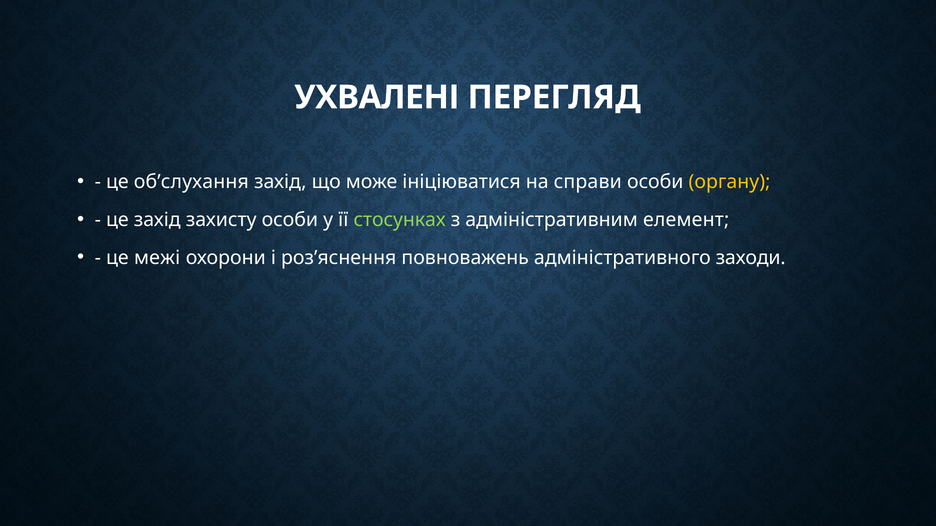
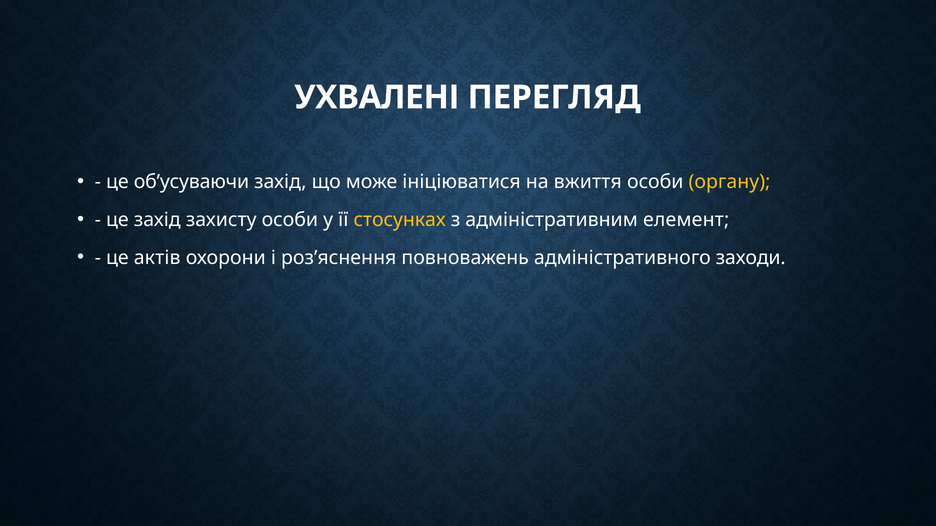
об’слухання: об’слухання -> об’усуваючи
справи: справи -> вжиття
стосунках colour: light green -> yellow
межі: межі -> актів
